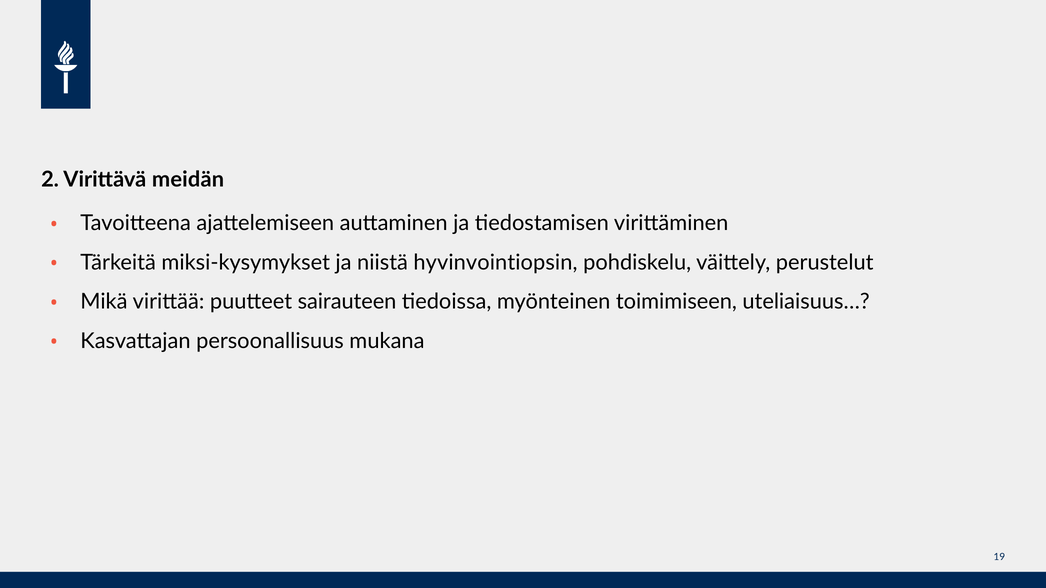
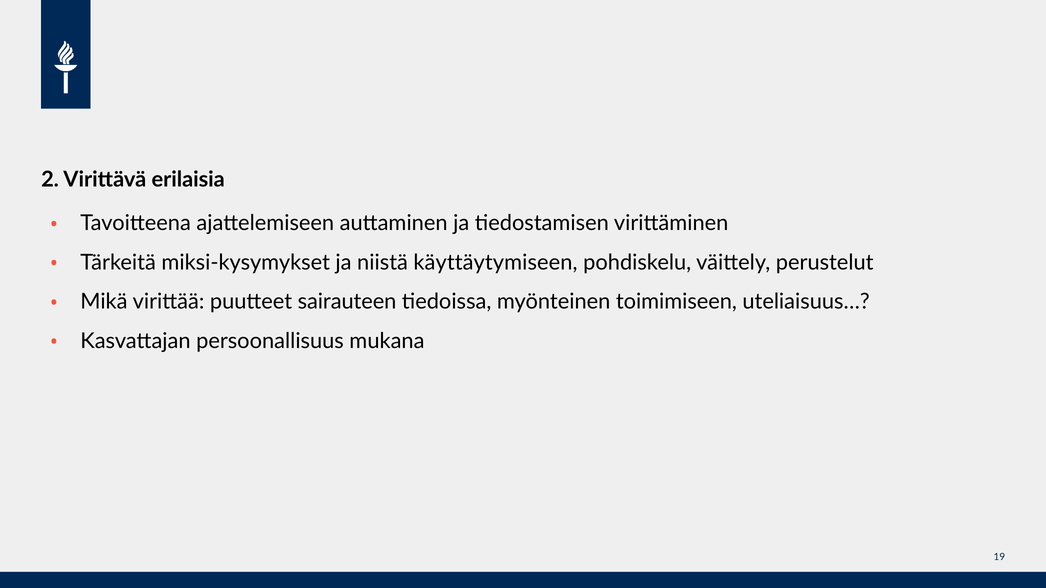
meidän: meidän -> erilaisia
hyvinvointiopsin: hyvinvointiopsin -> käyttäytymiseen
